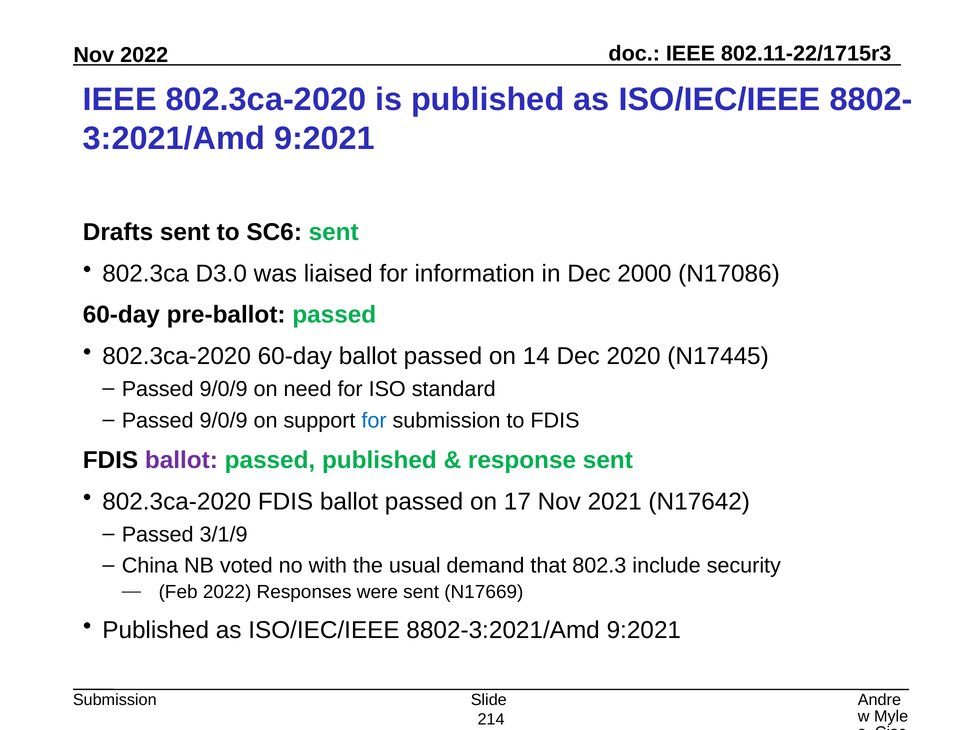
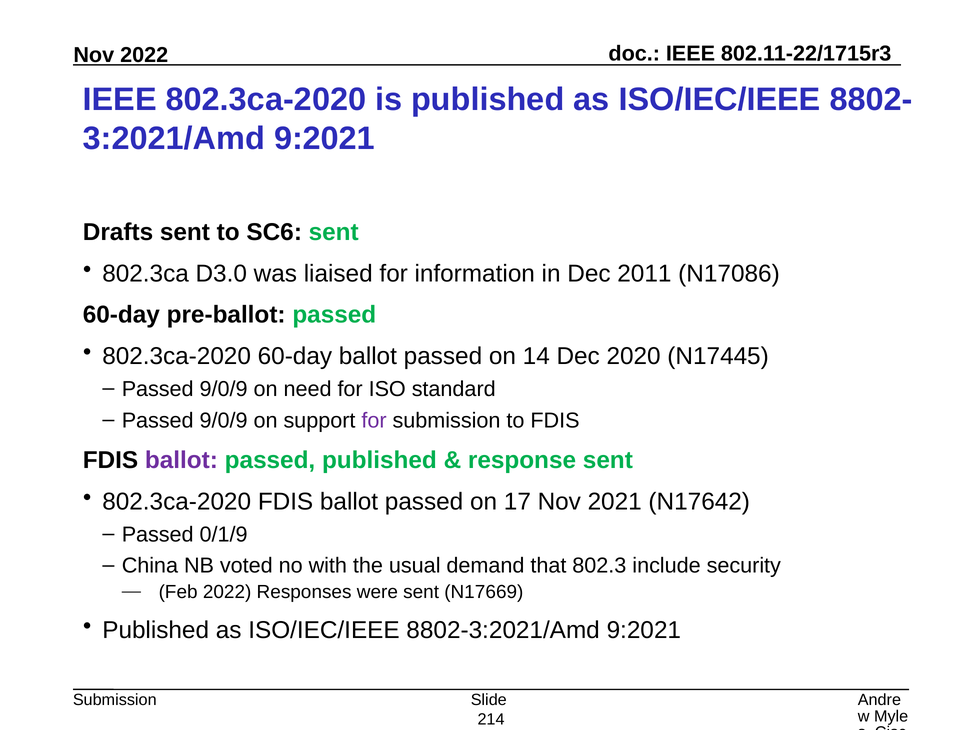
2000: 2000 -> 2011
for at (374, 421) colour: blue -> purple
3/1/9: 3/1/9 -> 0/1/9
